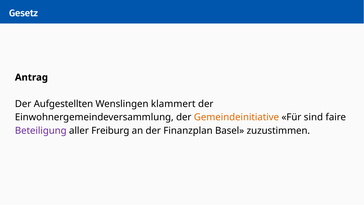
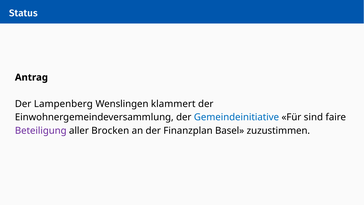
Gesetz: Gesetz -> Status
Aufgestellten: Aufgestellten -> Lampenberg
Gemeindeinitiative colour: orange -> blue
Freiburg: Freiburg -> Brocken
